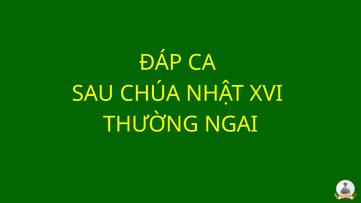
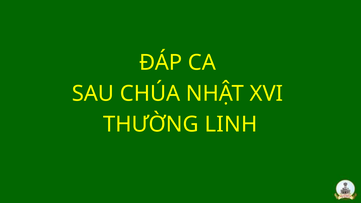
NGAI: NGAI -> LINH
